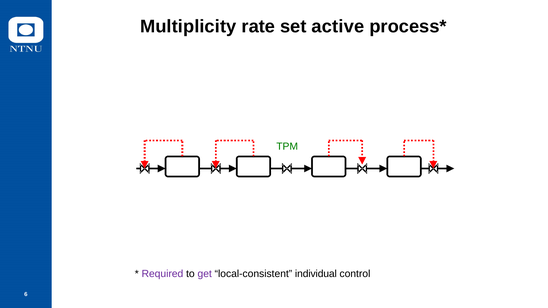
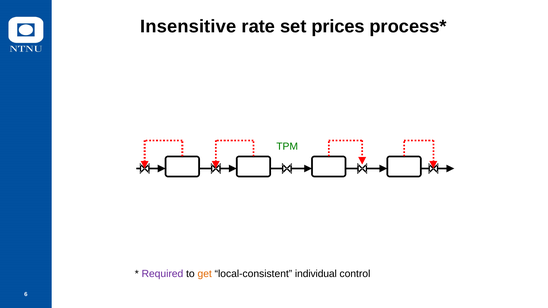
Multiplicity: Multiplicity -> Insensitive
active: active -> prices
get colour: purple -> orange
